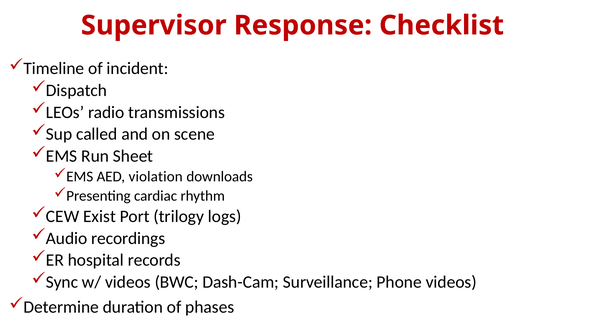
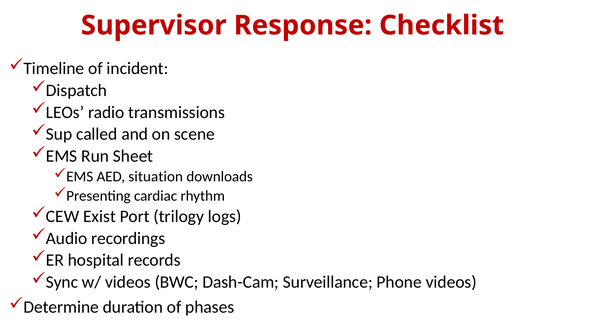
violation: violation -> situation
